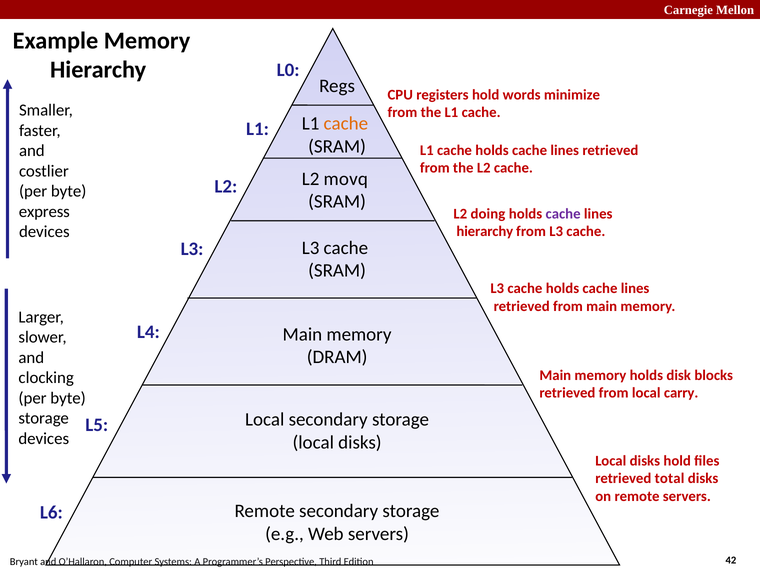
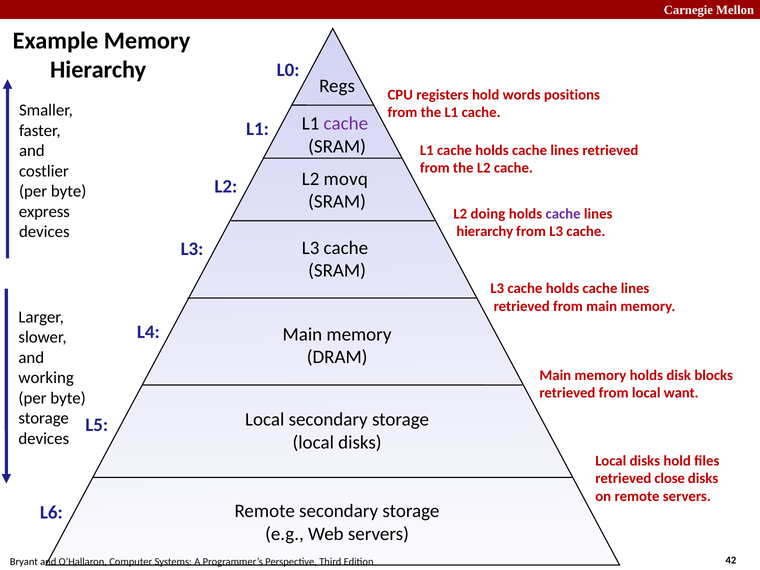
minimize: minimize -> positions
cache at (346, 123) colour: orange -> purple
clocking: clocking -> working
carry: carry -> want
total: total -> close
